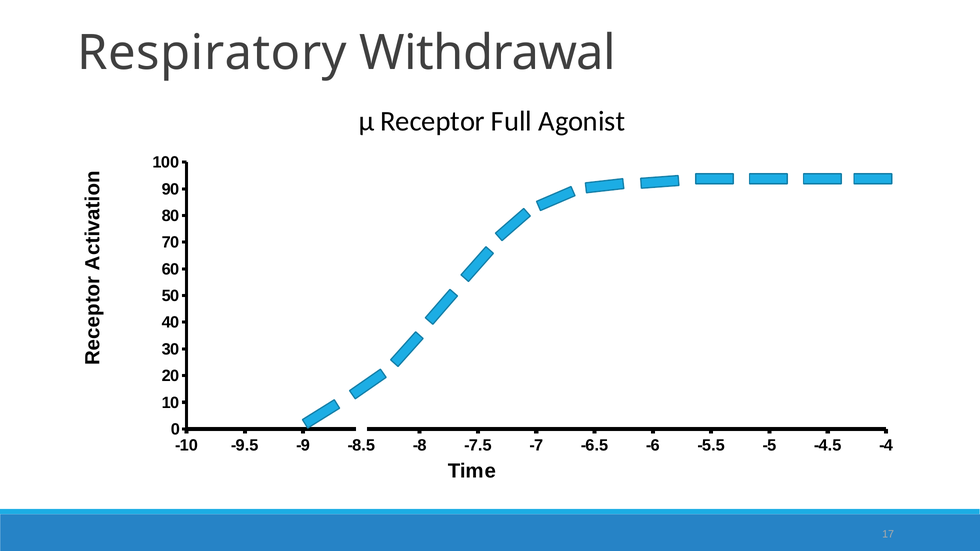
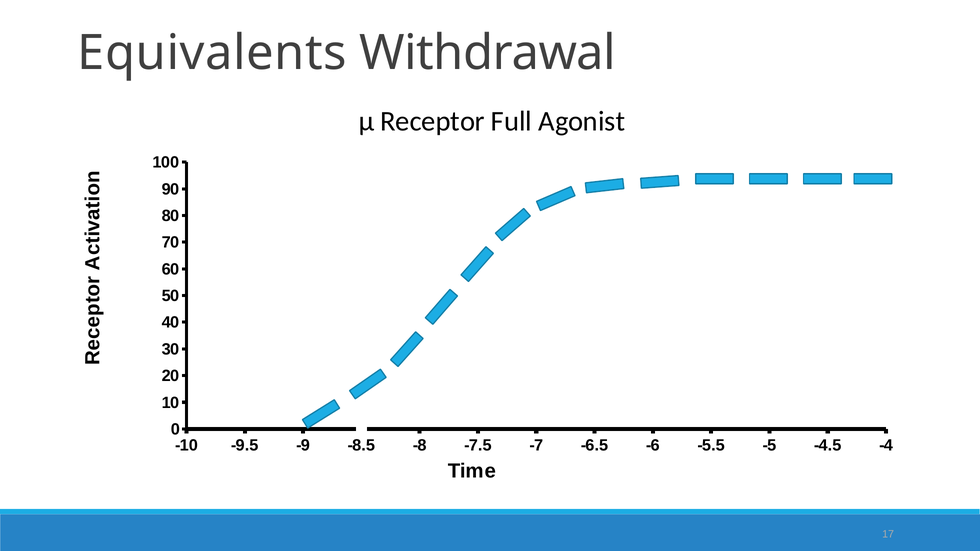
Respiratory: Respiratory -> Equivalents
